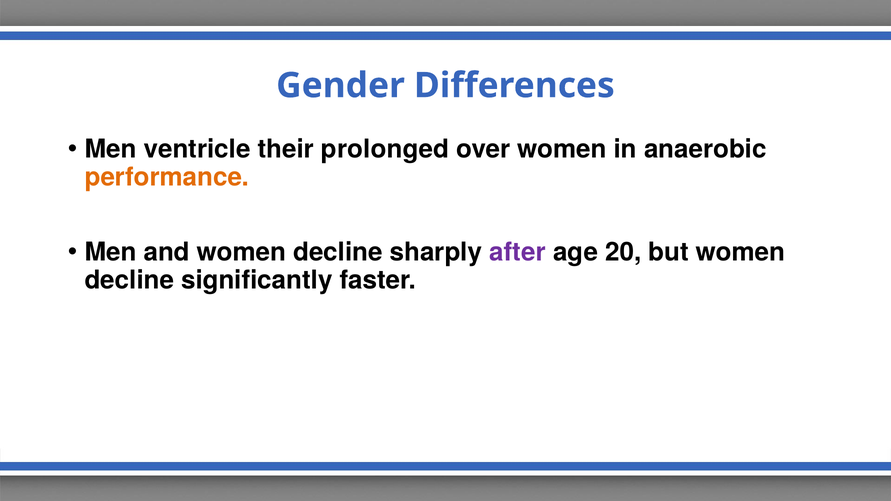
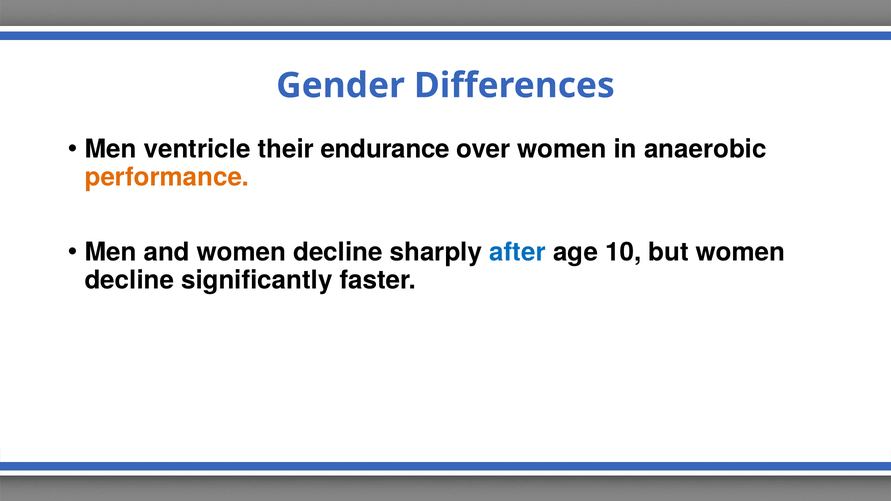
prolonged: prolonged -> endurance
after colour: purple -> blue
20: 20 -> 10
